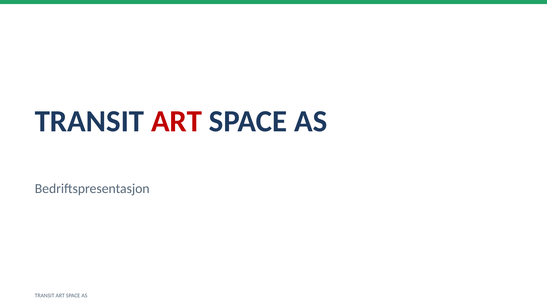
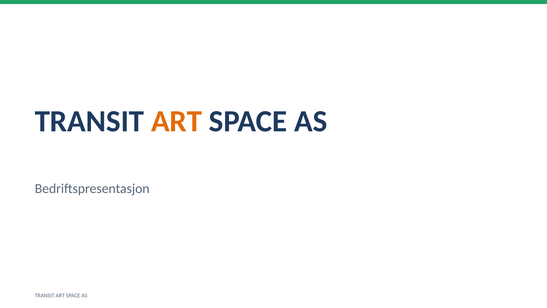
ART at (177, 121) colour: red -> orange
